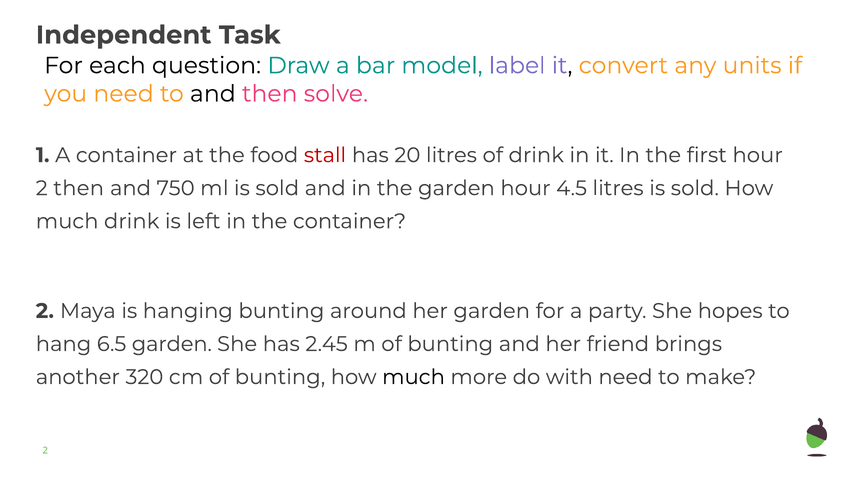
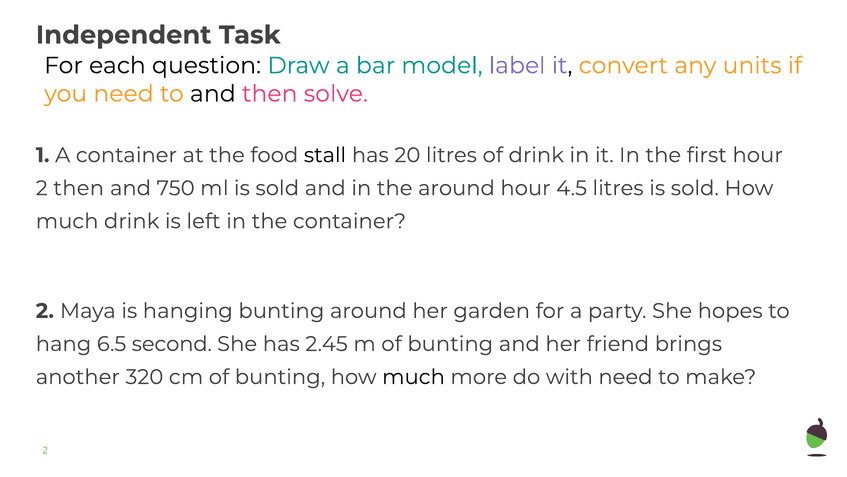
stall colour: red -> black
the garden: garden -> around
6.5 garden: garden -> second
